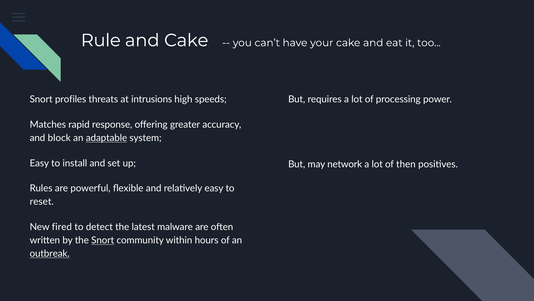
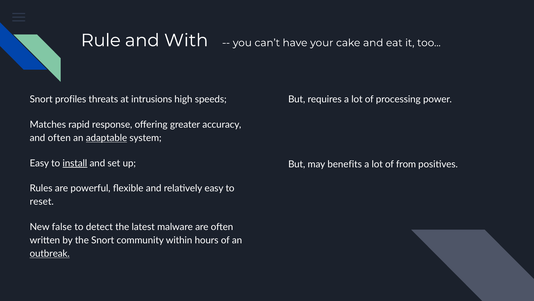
and Cake: Cake -> With
and block: block -> often
install underline: none -> present
network: network -> benefits
then: then -> from
fired: fired -> false
Snort at (103, 240) underline: present -> none
